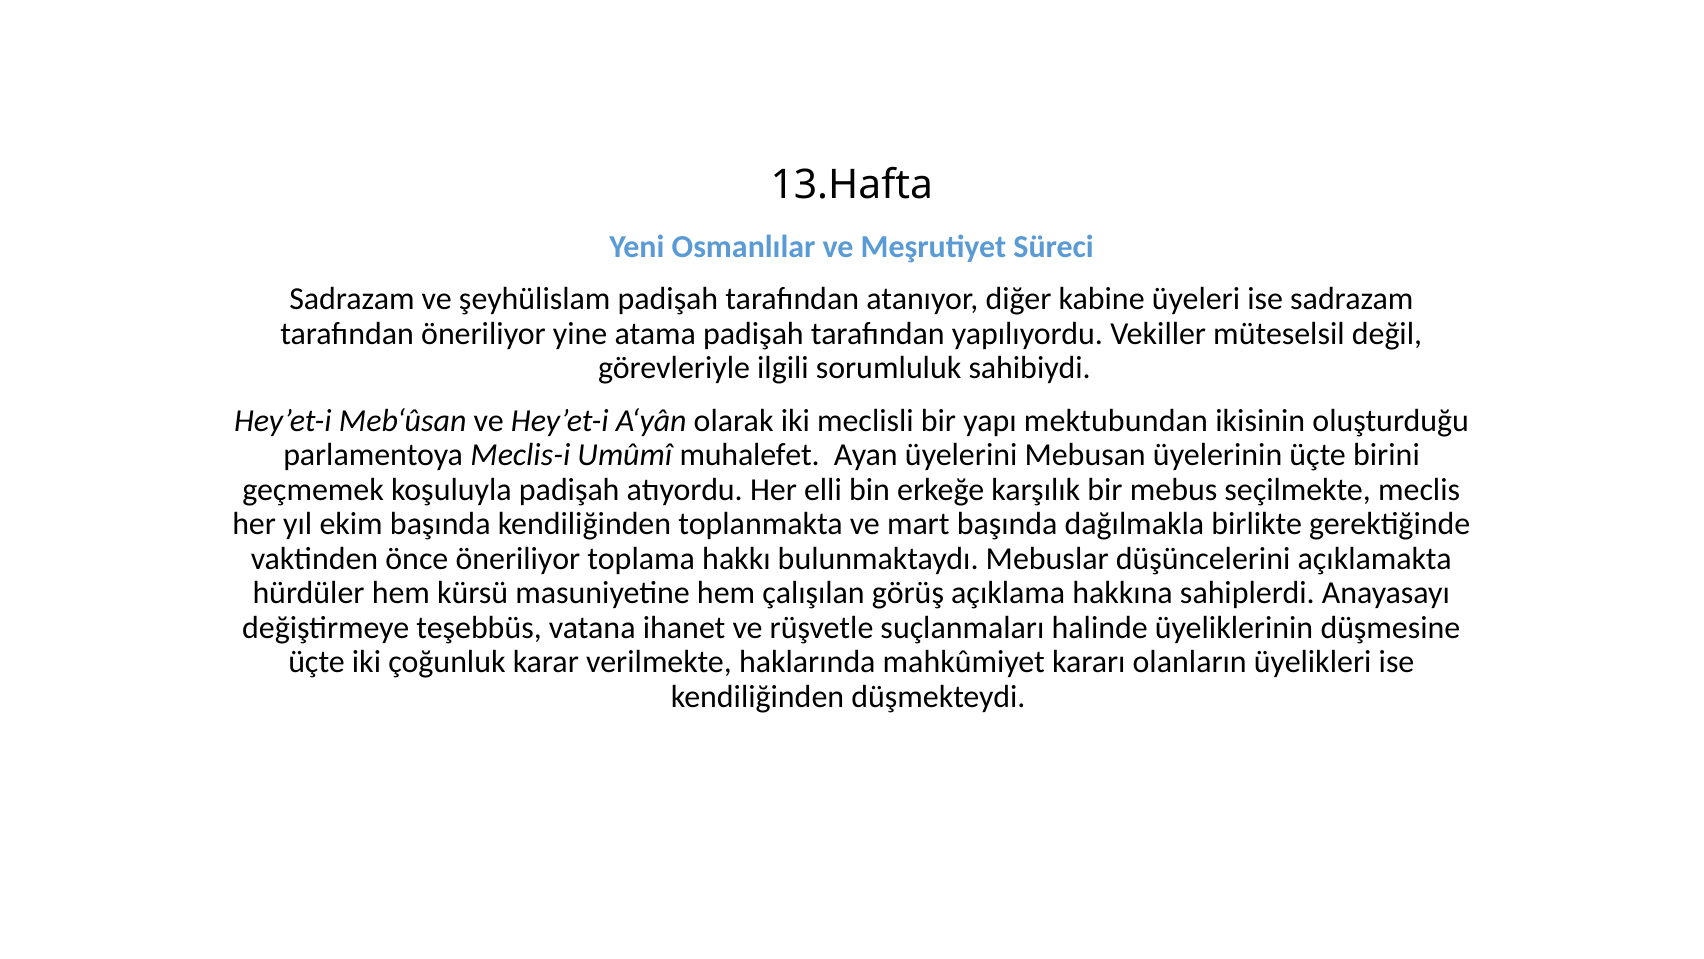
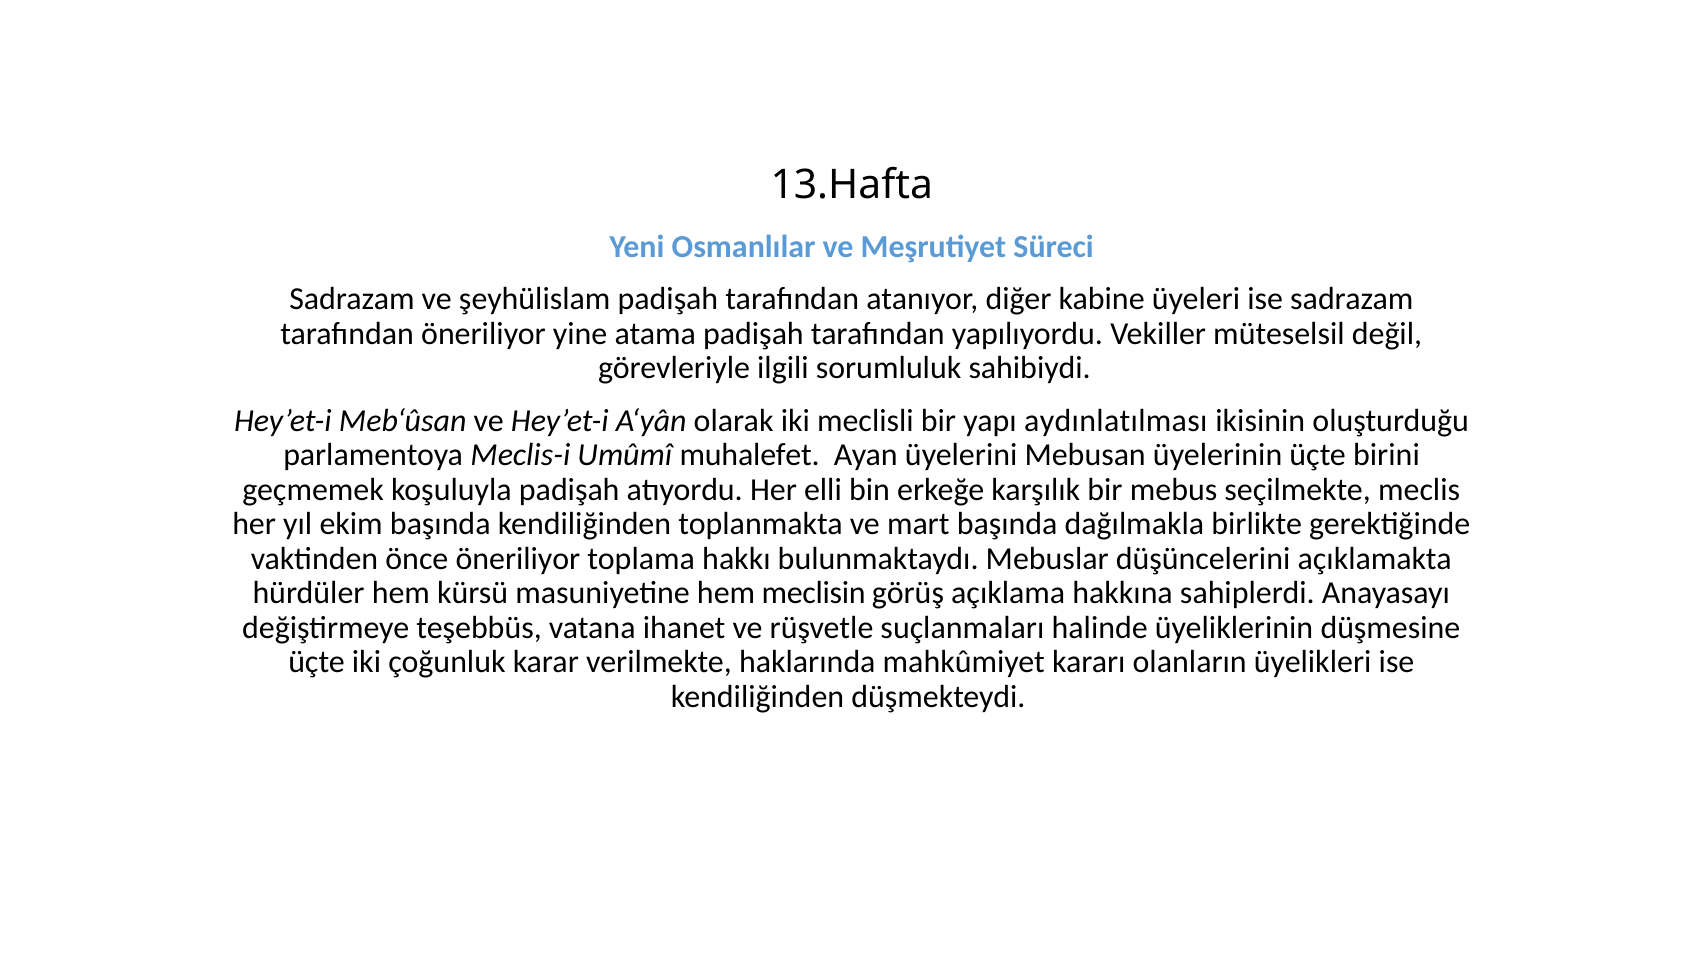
mektubundan: mektubundan -> aydınlatılması
çalışılan: çalışılan -> meclisin
